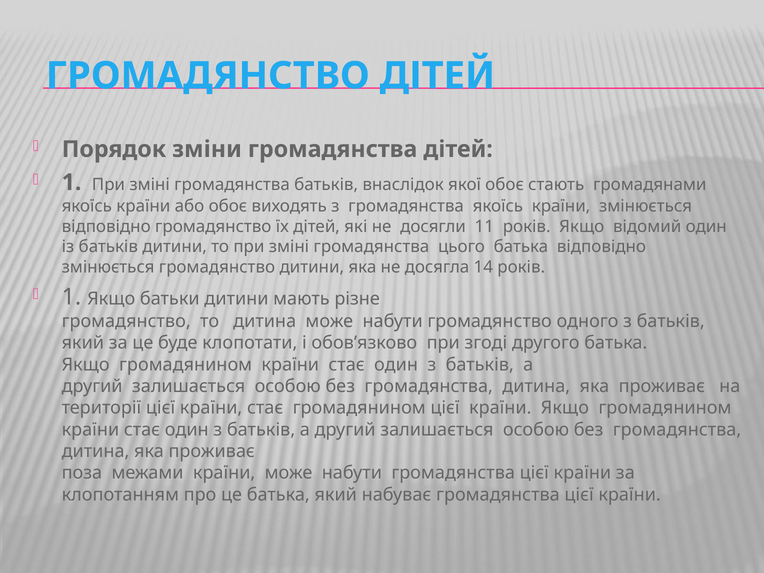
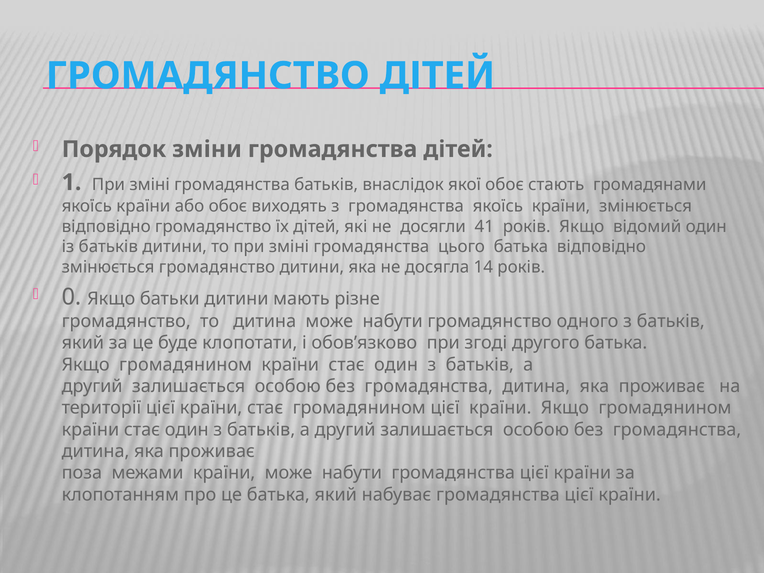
11: 11 -> 41
1 at (71, 297): 1 -> 0
